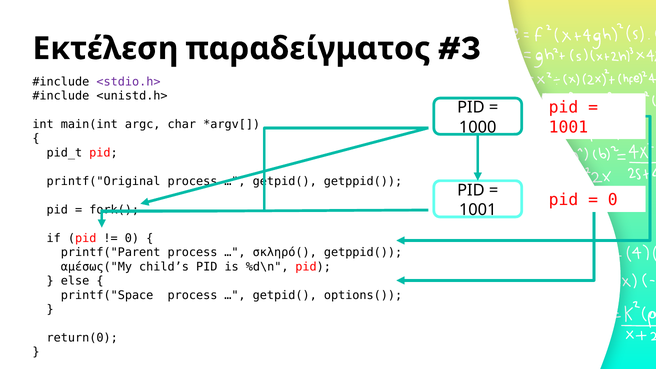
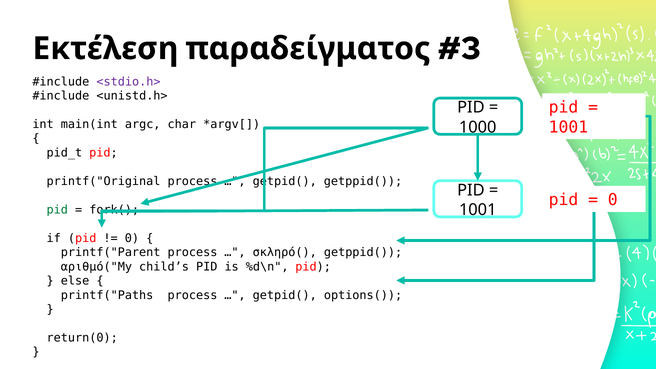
pid at (57, 210) colour: black -> green
αμέσως("My: αμέσως("My -> αριθμό("My
printf("Space: printf("Space -> printf("Paths
